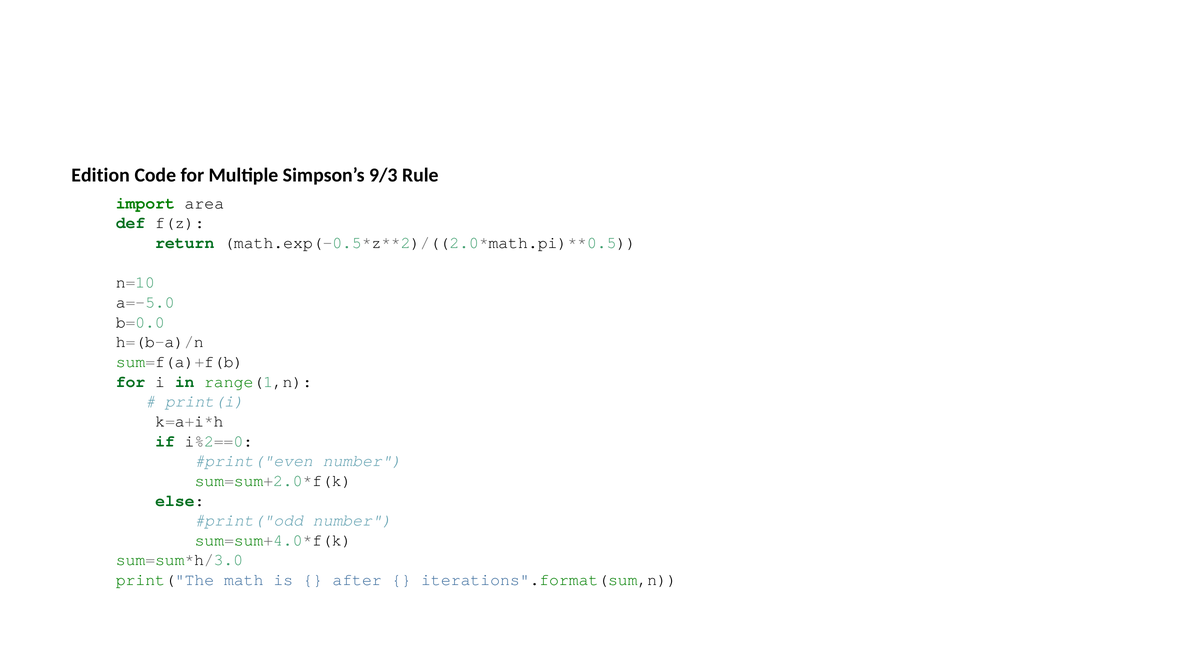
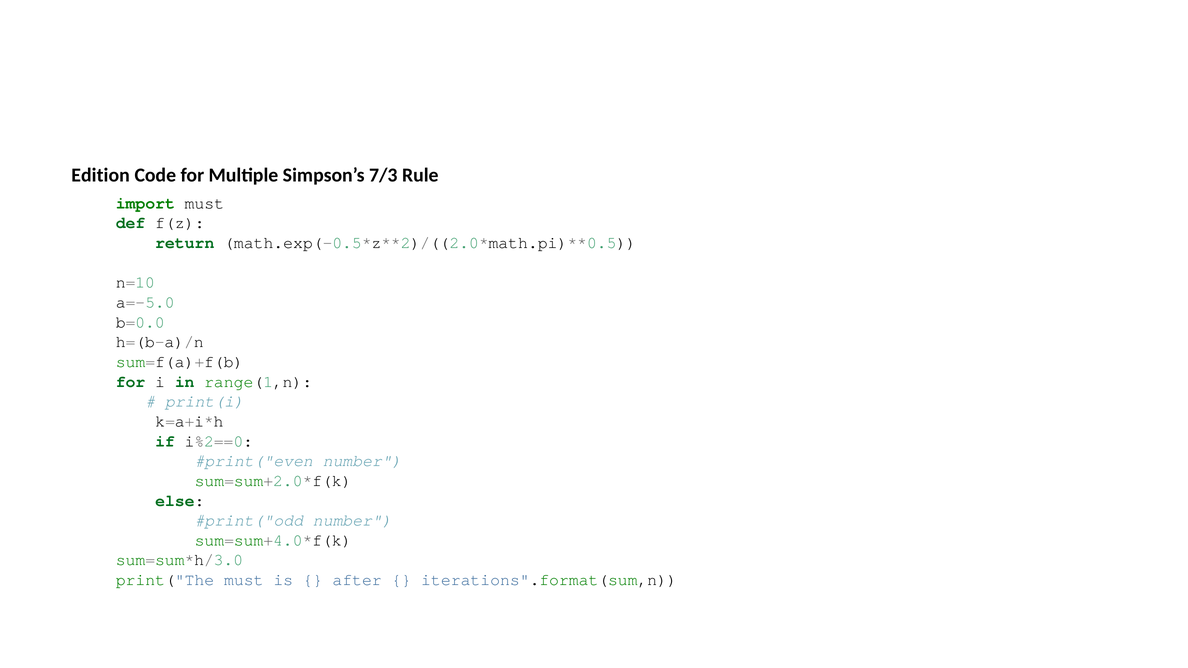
9/3: 9/3 -> 7/3
import area: area -> must
print("The math: math -> must
